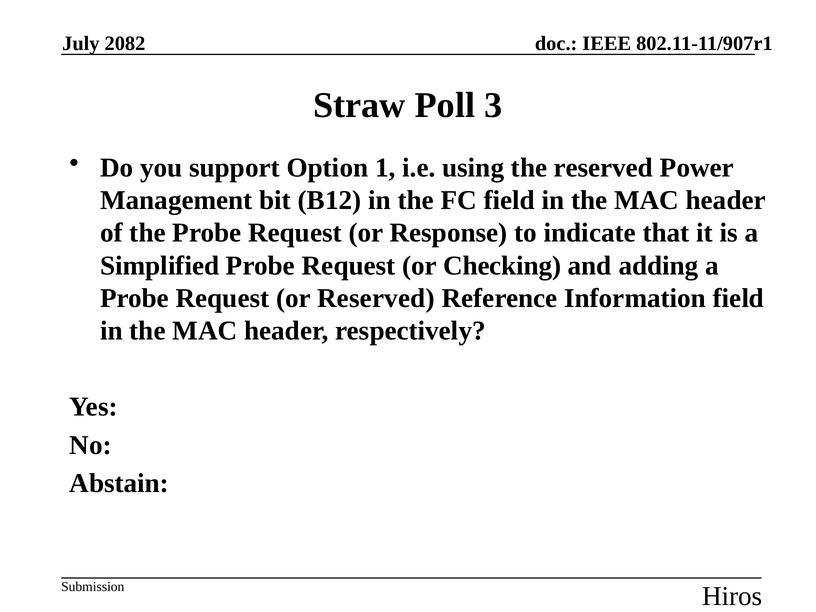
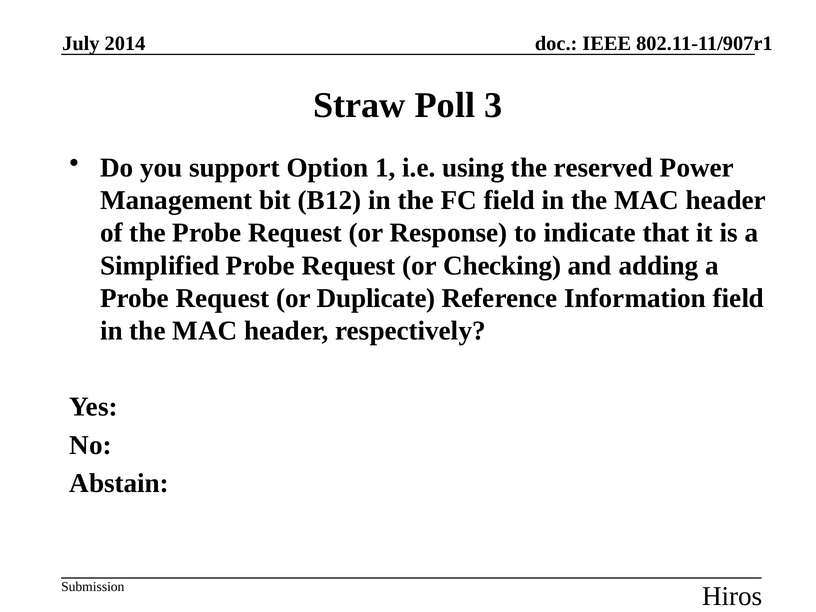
2082: 2082 -> 2014
or Reserved: Reserved -> Duplicate
